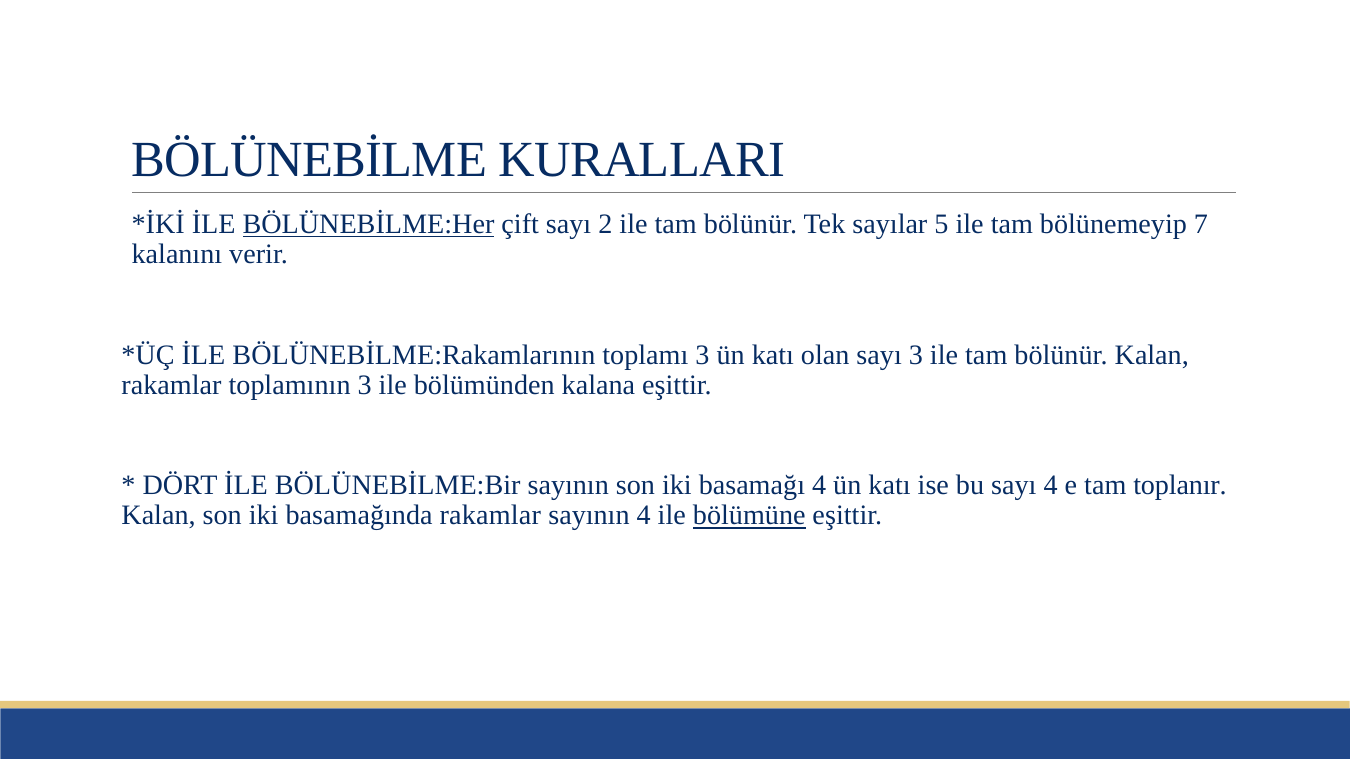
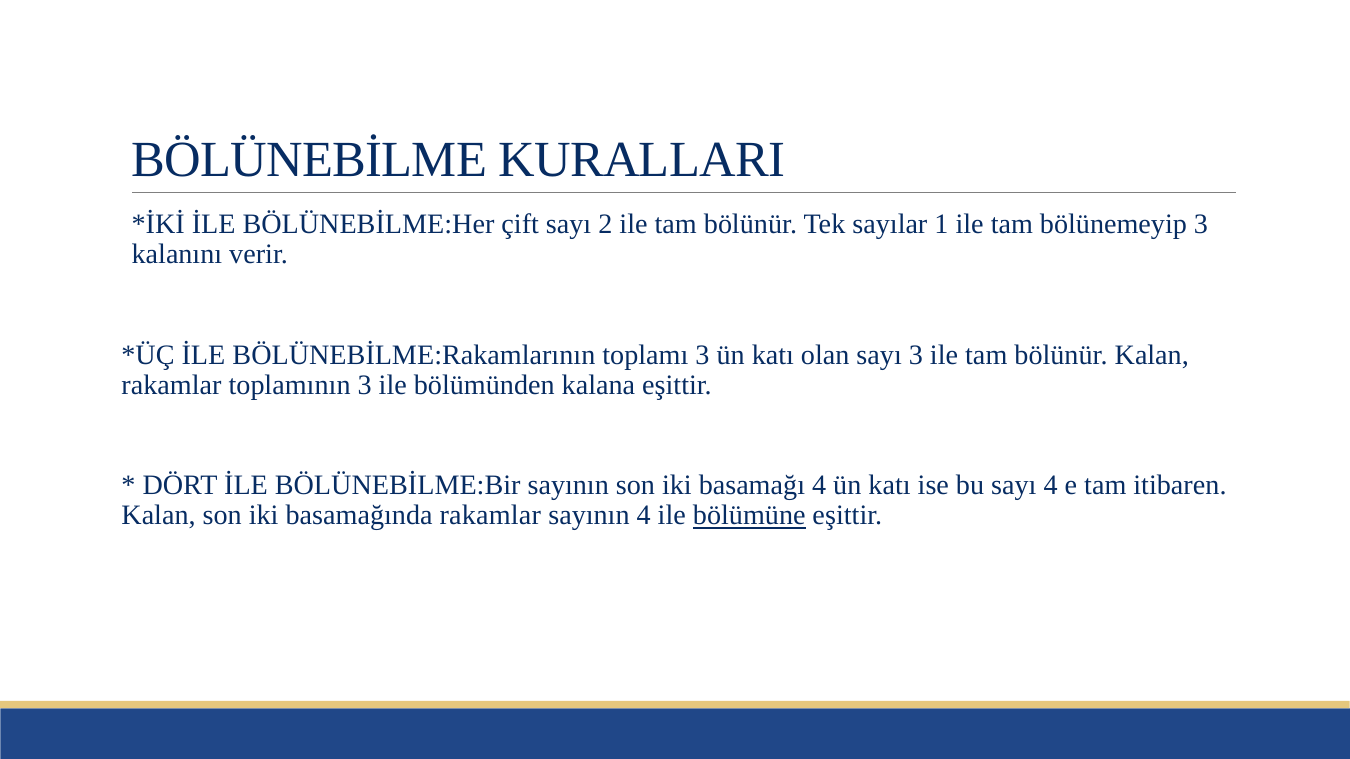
BÖLÜNEBİLME:Her underline: present -> none
5: 5 -> 1
bölünemeyip 7: 7 -> 3
toplanır: toplanır -> itibaren
